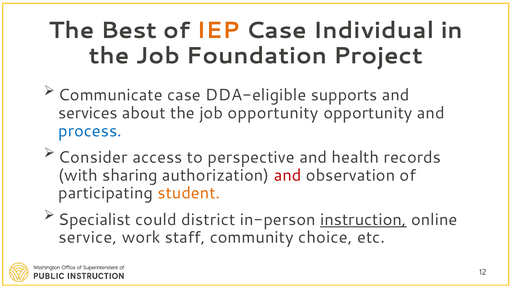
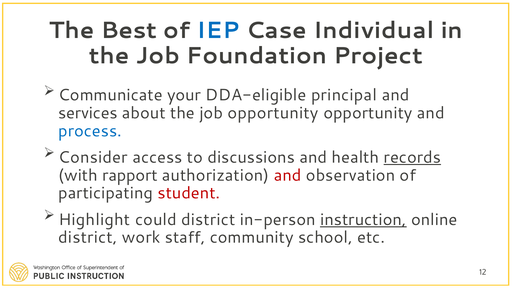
IEP colour: orange -> blue
Communicate case: case -> your
supports: supports -> principal
perspective: perspective -> discussions
records underline: none -> present
sharing: sharing -> rapport
student colour: orange -> red
Specialist: Specialist -> Highlight
service at (88, 238): service -> district
choice: choice -> school
